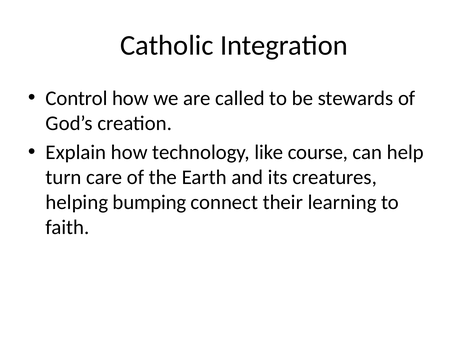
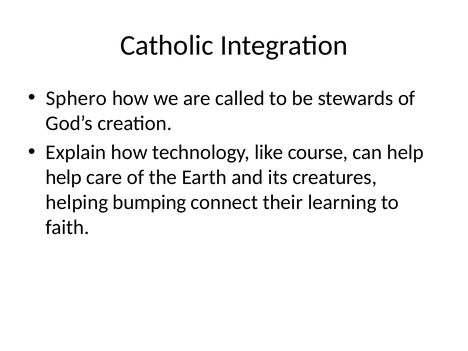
Control: Control -> Sphero
turn at (64, 177): turn -> help
